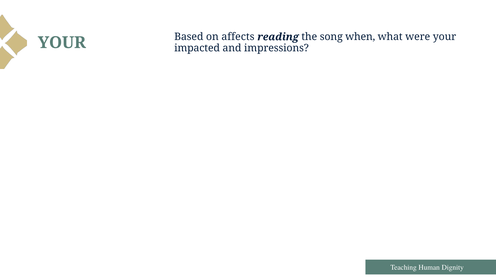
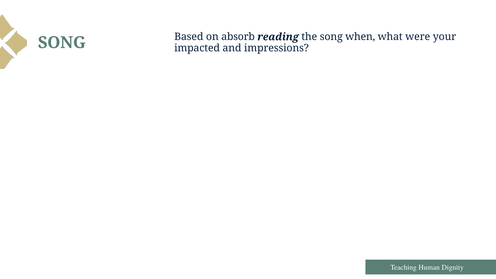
YOUR at (62, 43): YOUR -> SONG
affects: affects -> absorb
